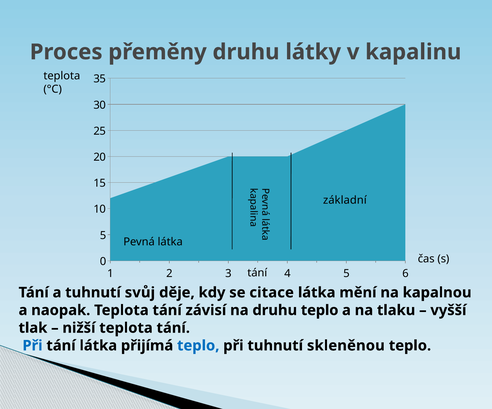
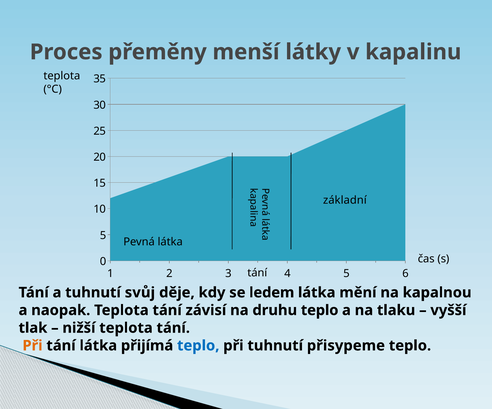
přeměny druhu: druhu -> menší
citace: citace -> ledem
Při at (32, 346) colour: blue -> orange
skleněnou: skleněnou -> přisypeme
